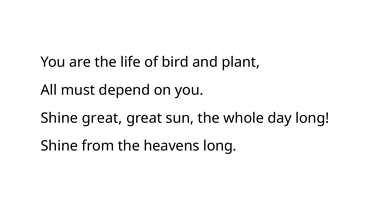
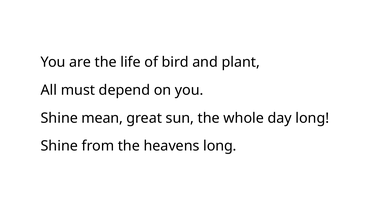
Shine great: great -> mean
